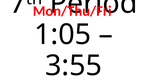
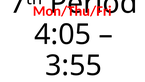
1:05: 1:05 -> 4:05
